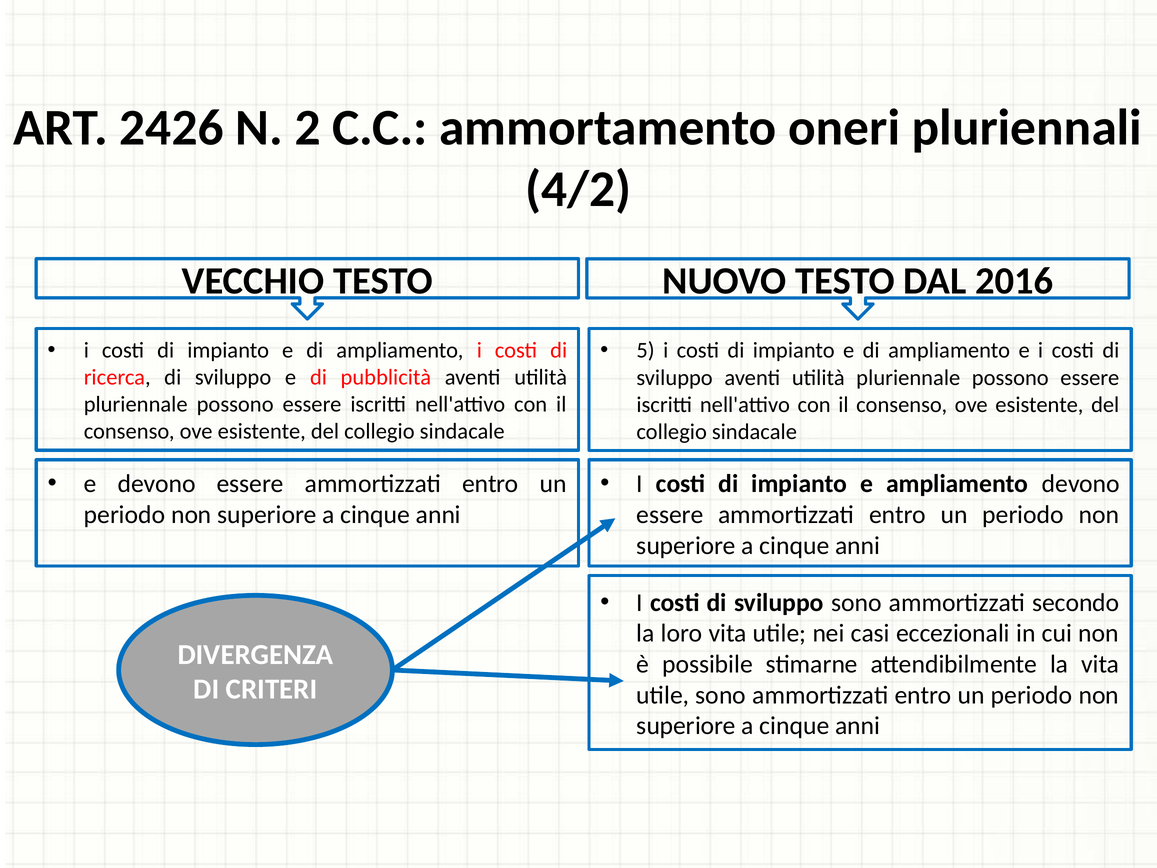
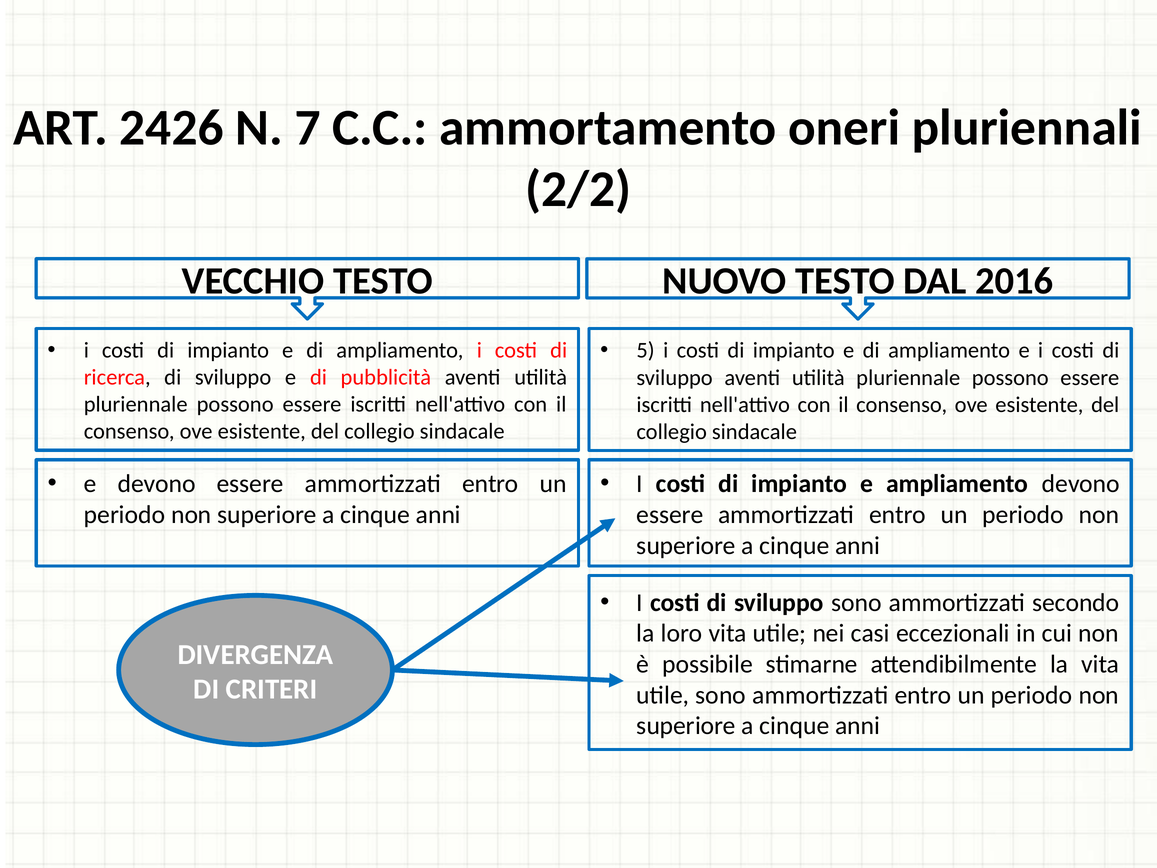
2: 2 -> 7
4/2: 4/2 -> 2/2
